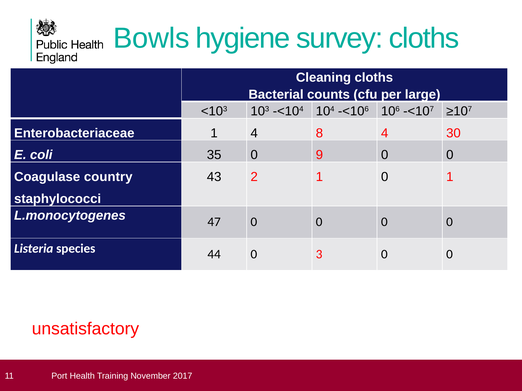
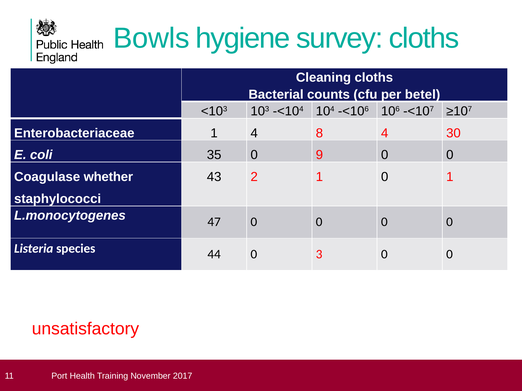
large: large -> betel
country: country -> whether
